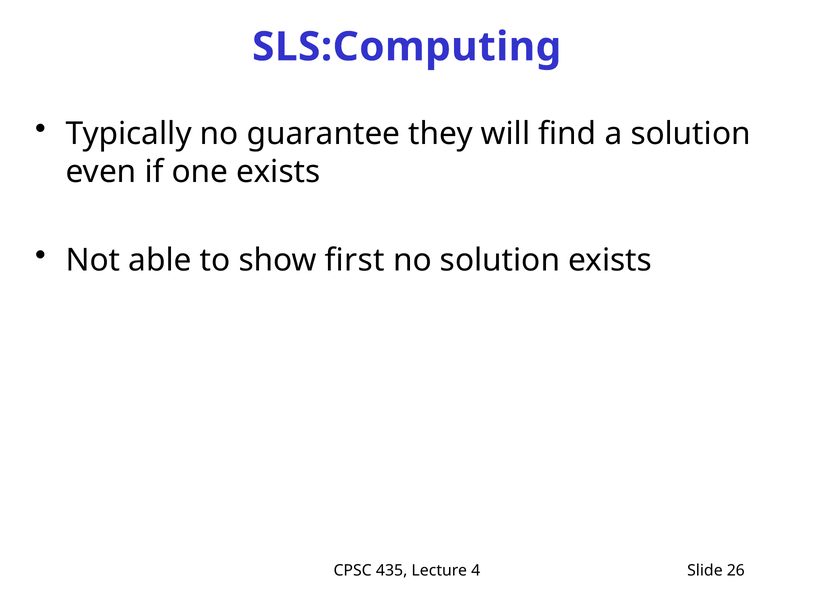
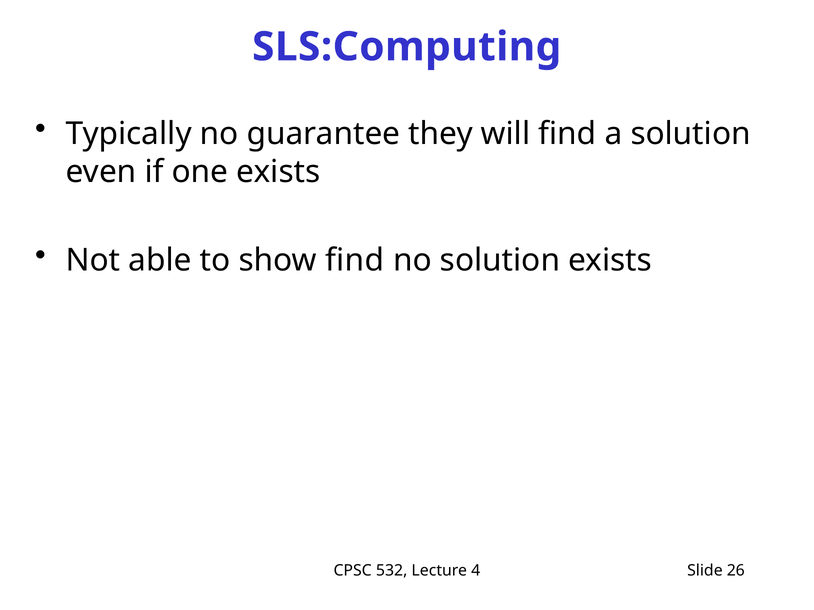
show first: first -> find
435: 435 -> 532
